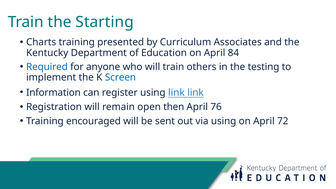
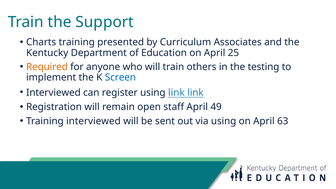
Starting: Starting -> Support
84: 84 -> 25
Required colour: blue -> orange
Information at (53, 93): Information -> Interviewed
then: then -> staff
76: 76 -> 49
Training encouraged: encouraged -> interviewed
72: 72 -> 63
